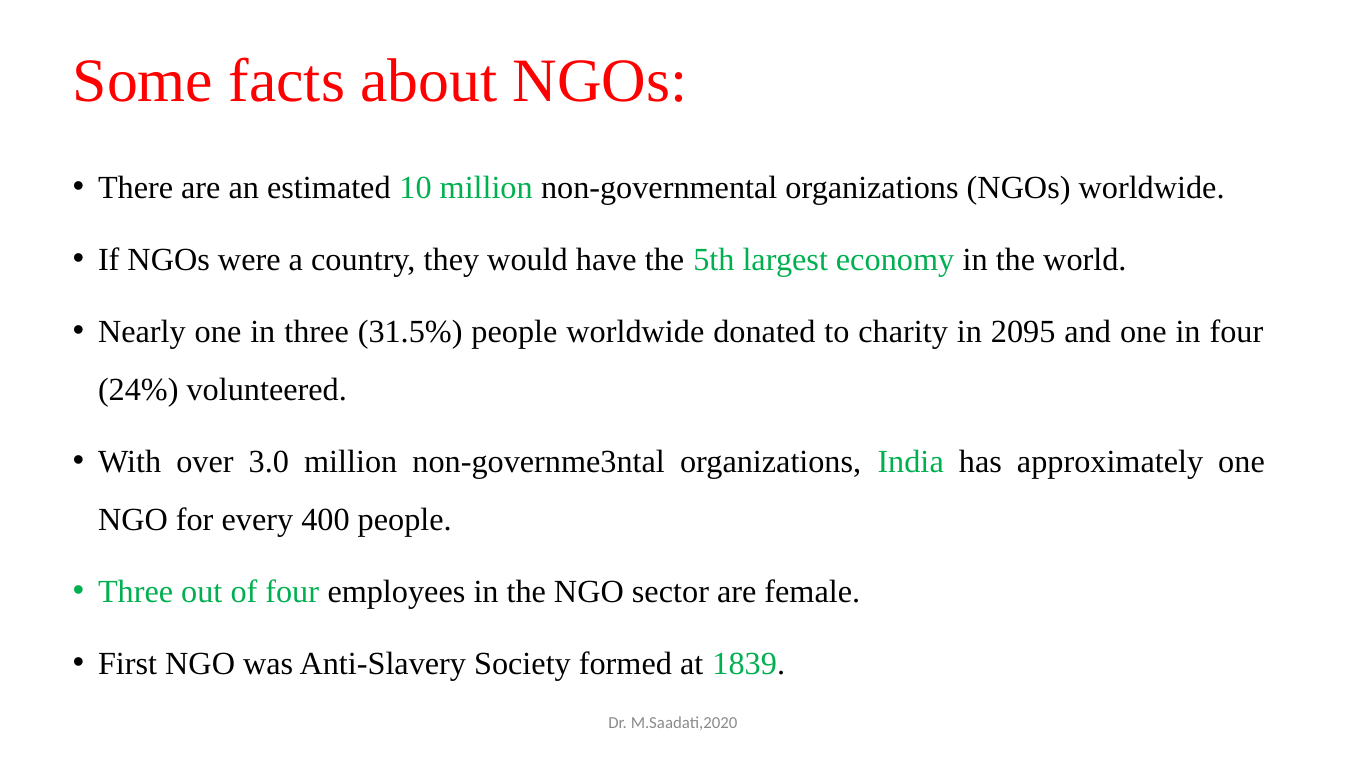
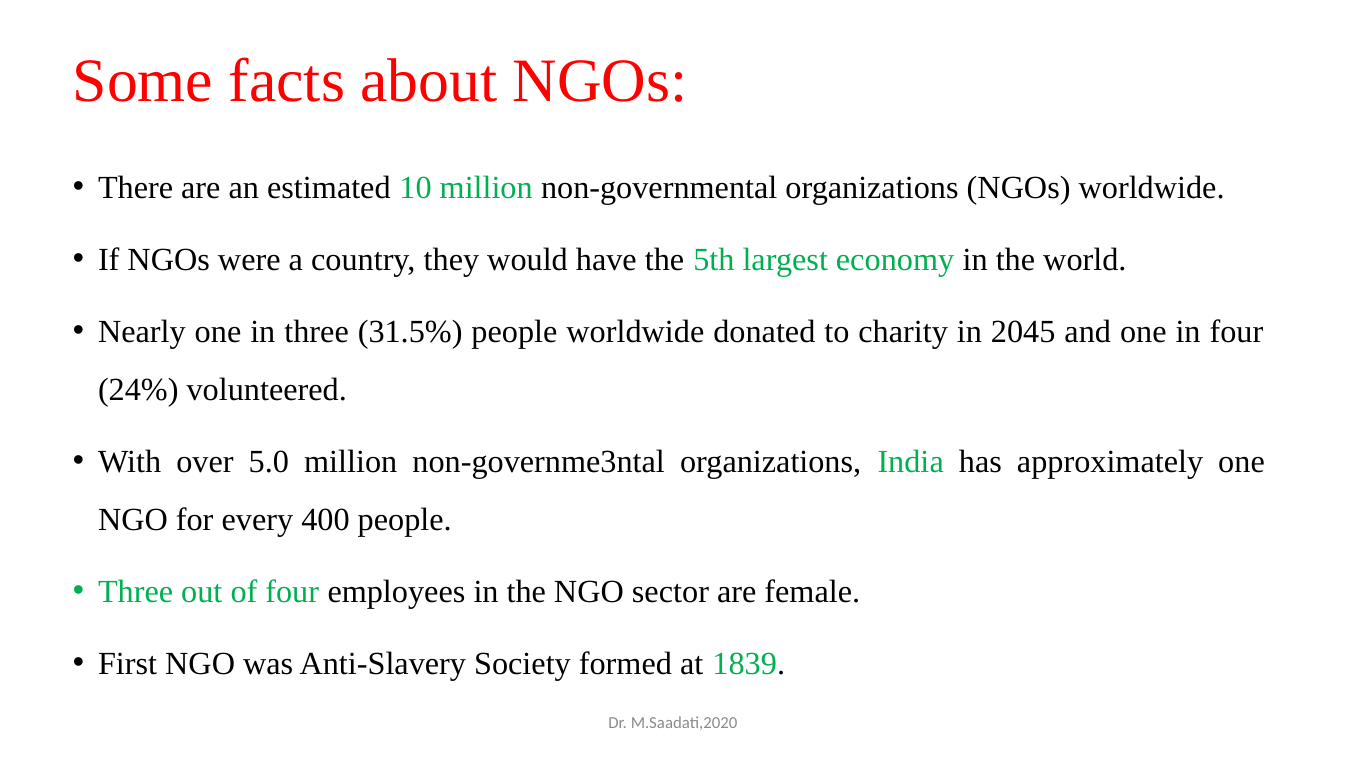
2095: 2095 -> 2045
3.0: 3.0 -> 5.0
